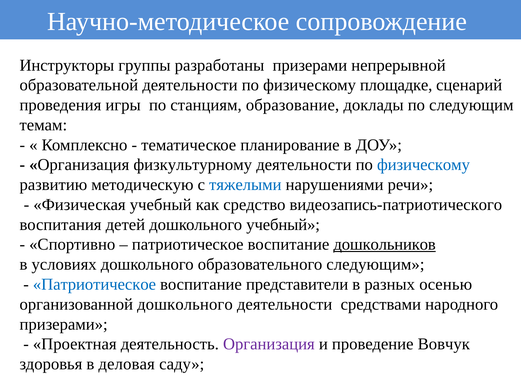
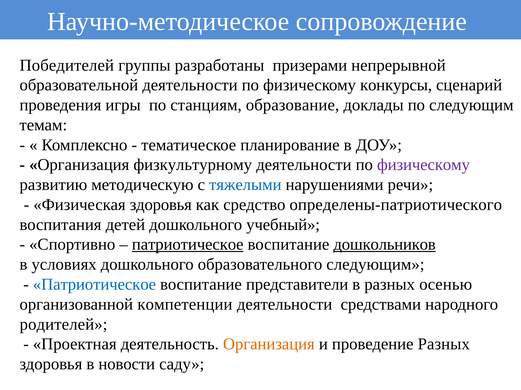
Инструкторы: Инструкторы -> Победителей
площадке: площадке -> конкурсы
физическому at (423, 165) colour: blue -> purple
Физическая учебный: учебный -> здоровья
видеозапись-патриотического: видеозапись-патриотического -> определены-патриотического
патриотическое at (188, 245) underline: none -> present
организованной дошкольного: дошкольного -> компетенции
призерами at (64, 325): призерами -> родителей
Организация at (269, 345) colour: purple -> orange
проведение Вовчук: Вовчук -> Разных
деловая: деловая -> новости
